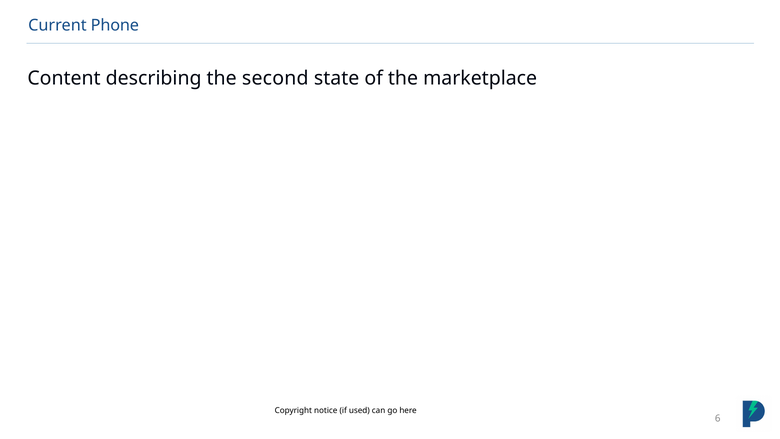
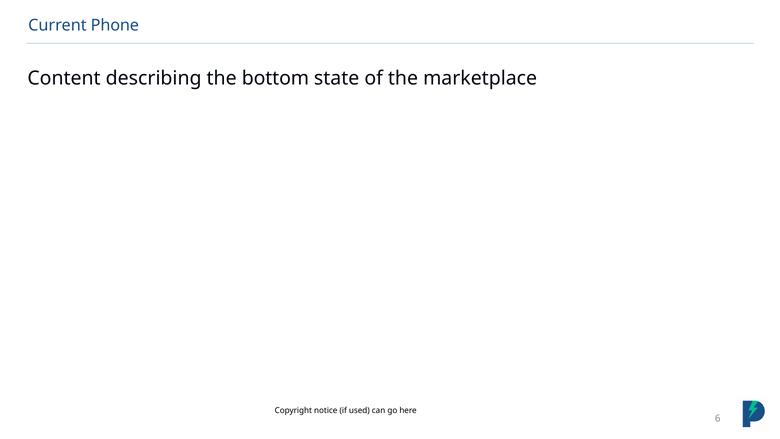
second: second -> bottom
